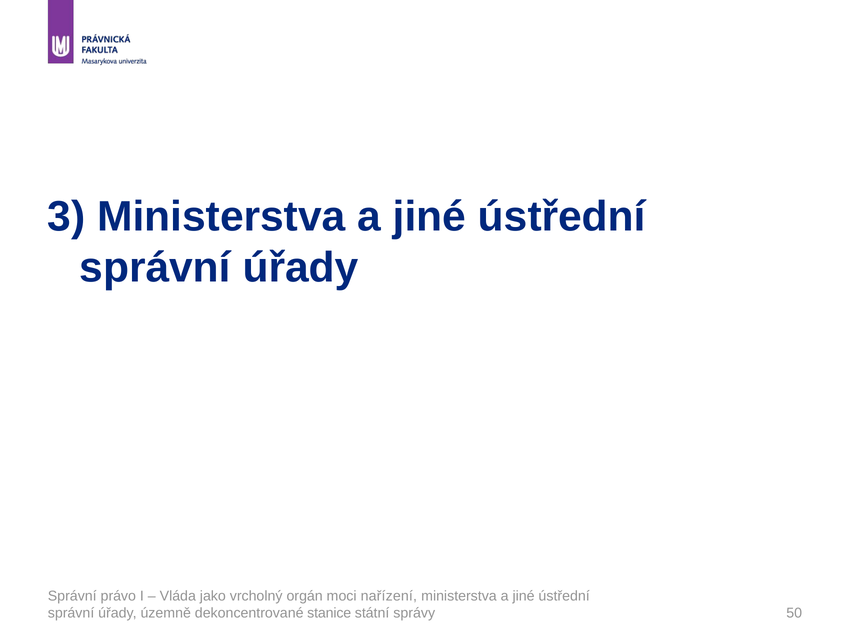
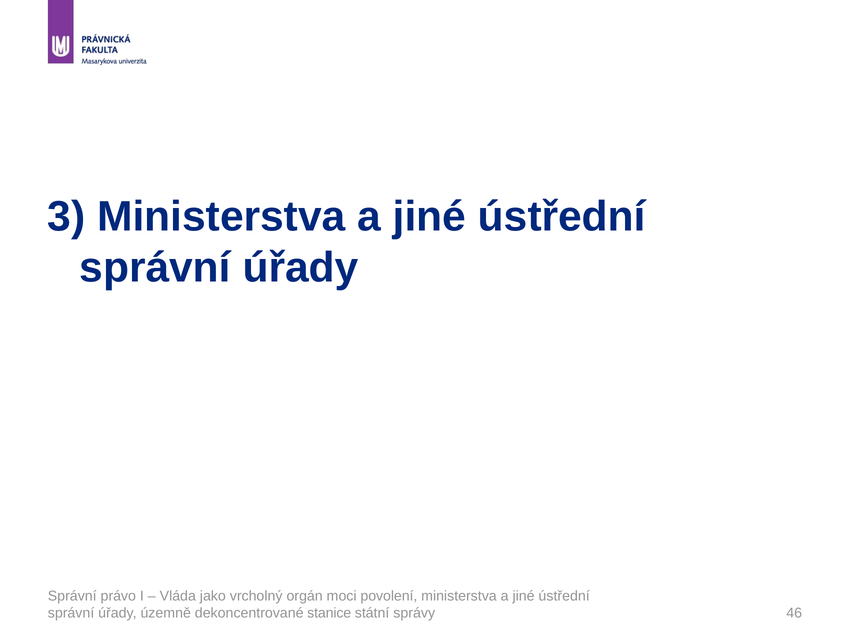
nařízení: nařízení -> povolení
50: 50 -> 46
